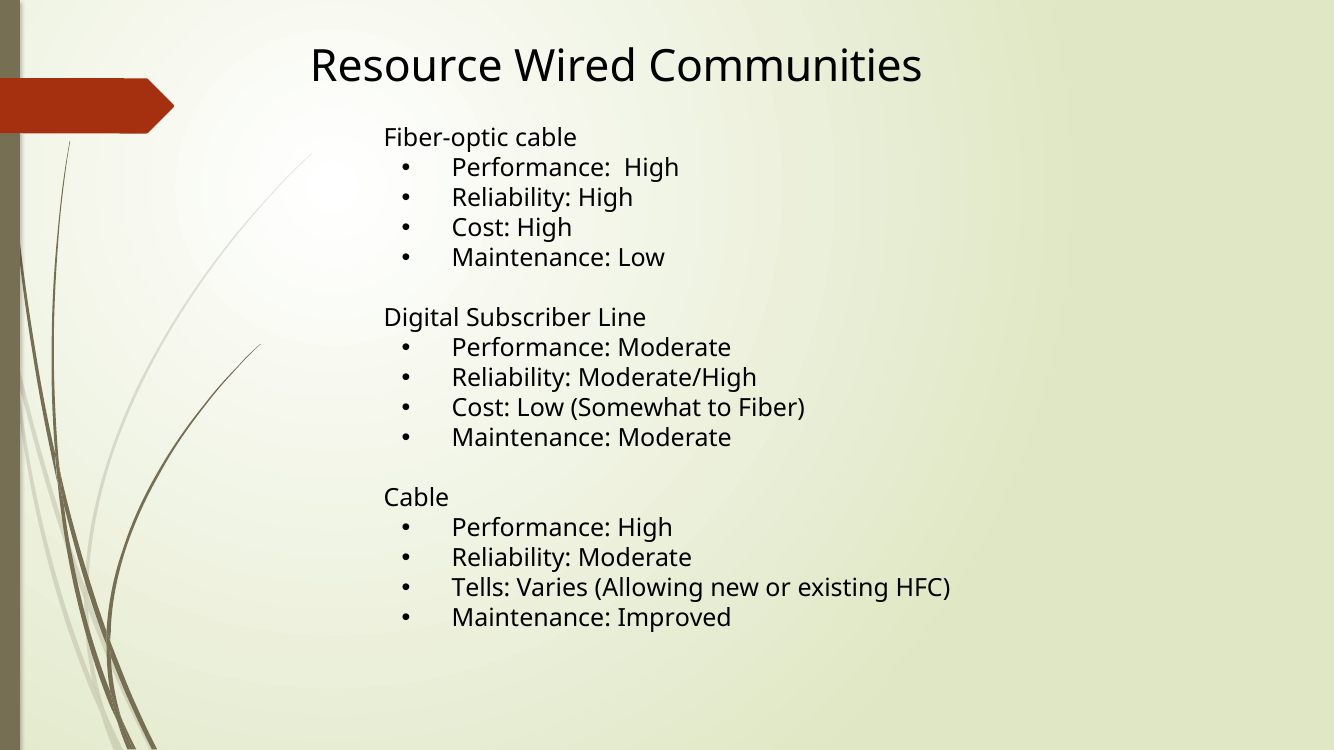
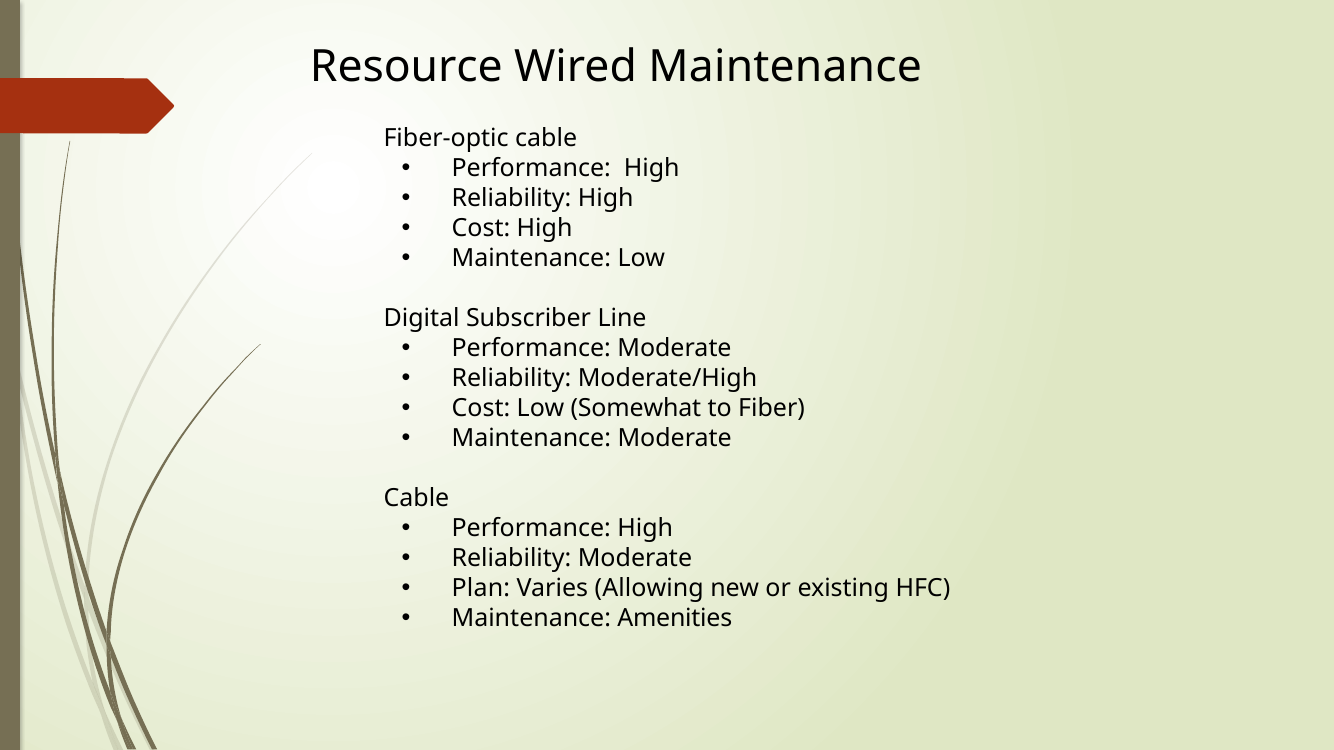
Wired Communities: Communities -> Maintenance
Tells: Tells -> Plan
Improved: Improved -> Amenities
